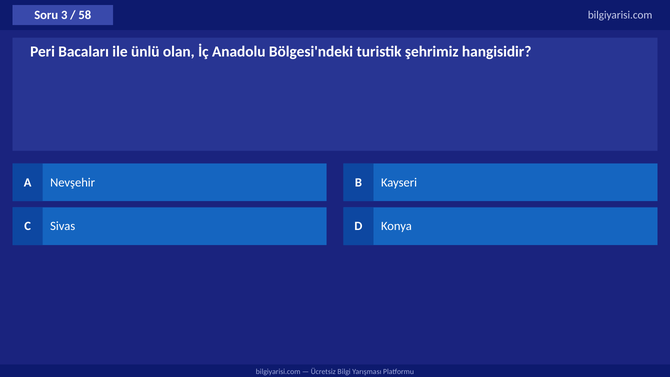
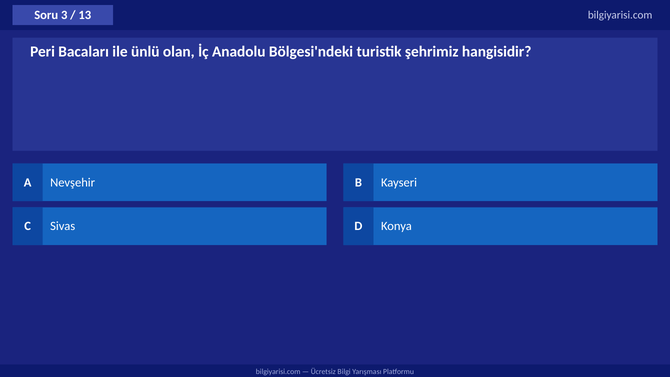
58: 58 -> 13
